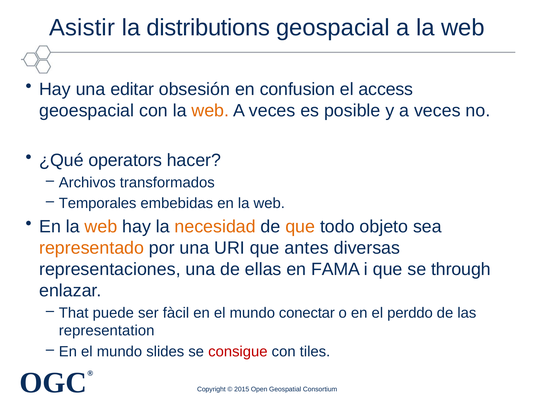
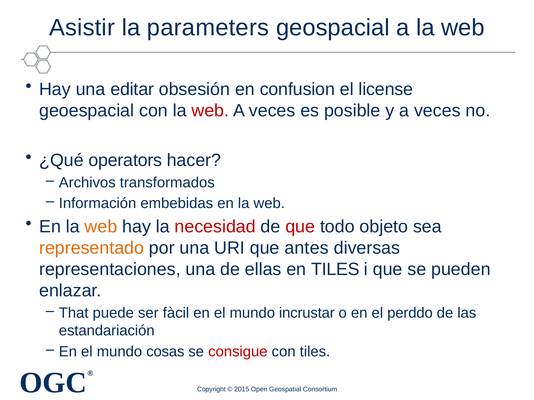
distributions: distributions -> parameters
access: access -> license
web at (210, 111) colour: orange -> red
Temporales: Temporales -> Información
necesidad colour: orange -> red
que at (300, 227) colour: orange -> red
en FAMA: FAMA -> TILES
through: through -> pueden
conectar: conectar -> incrustar
representation: representation -> estandariación
slides: slides -> cosas
